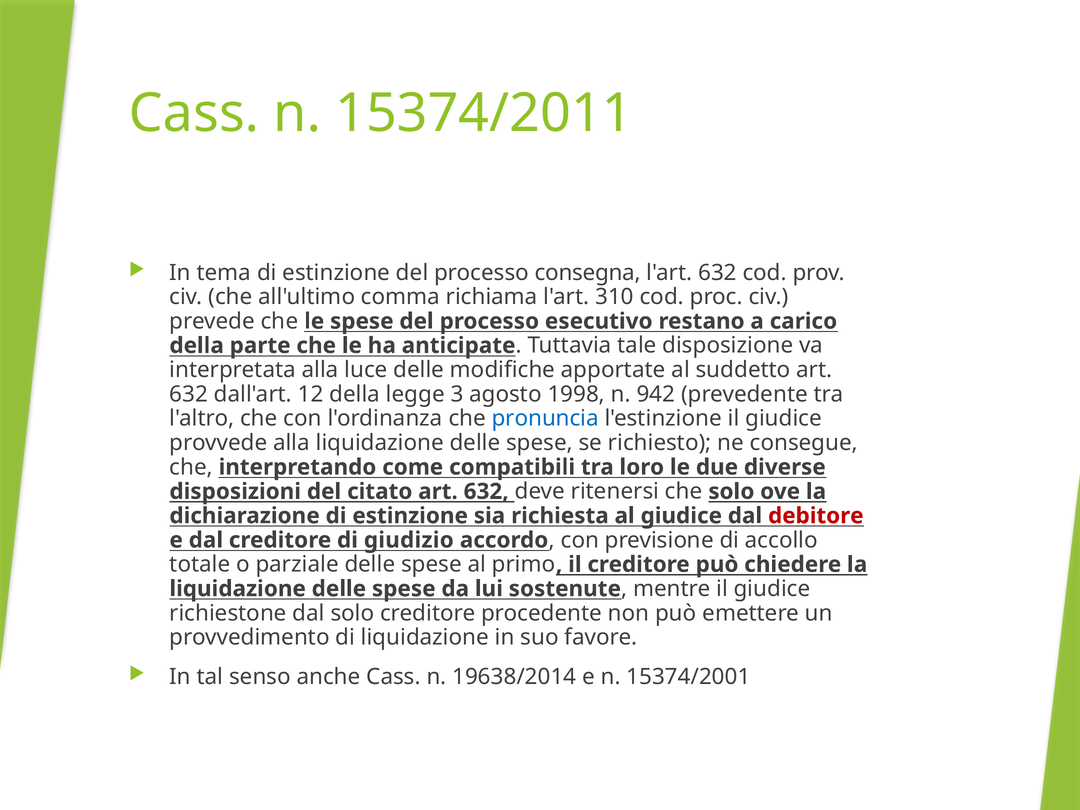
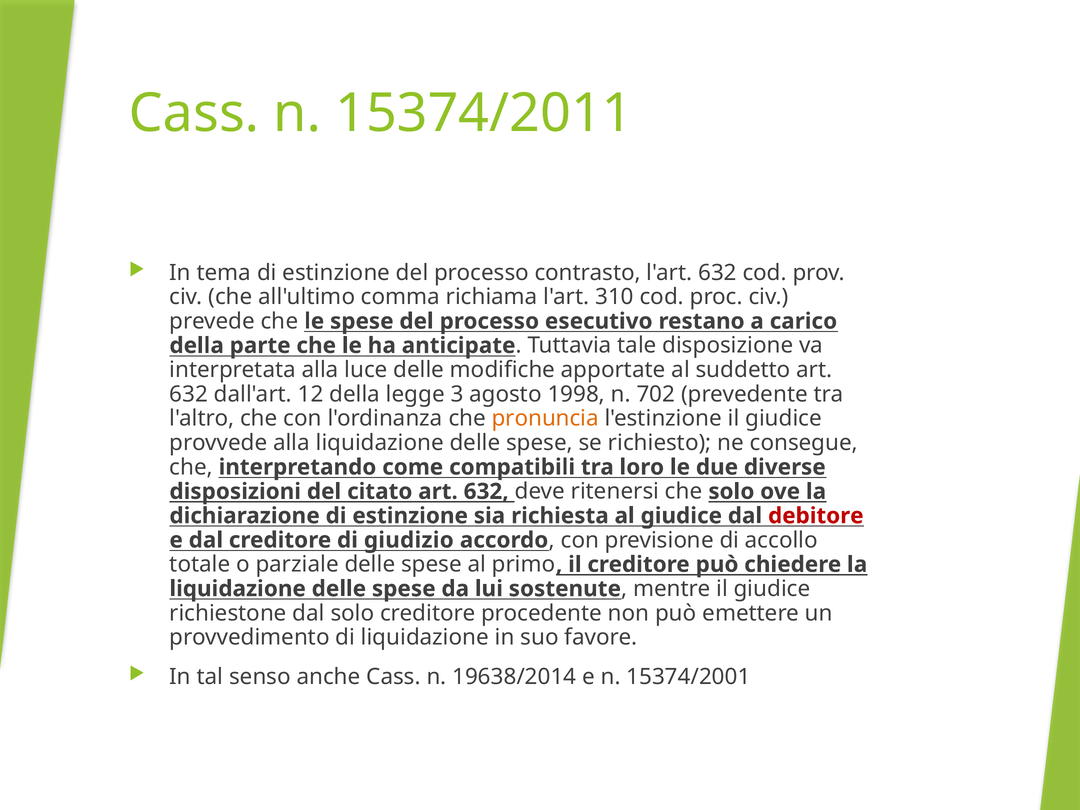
consegna: consegna -> contrasto
942: 942 -> 702
pronuncia colour: blue -> orange
